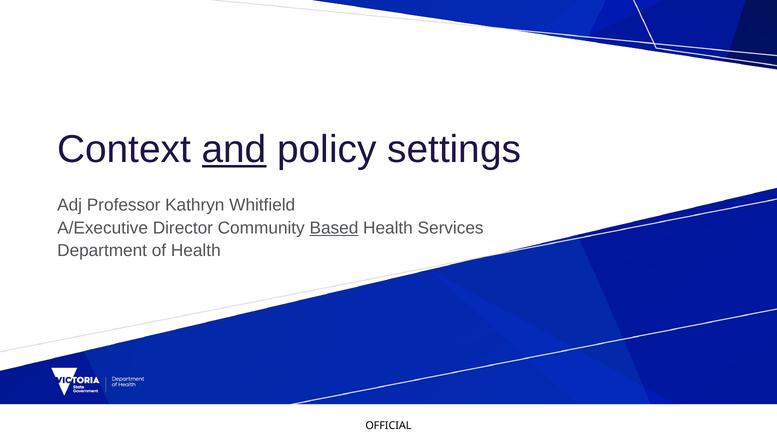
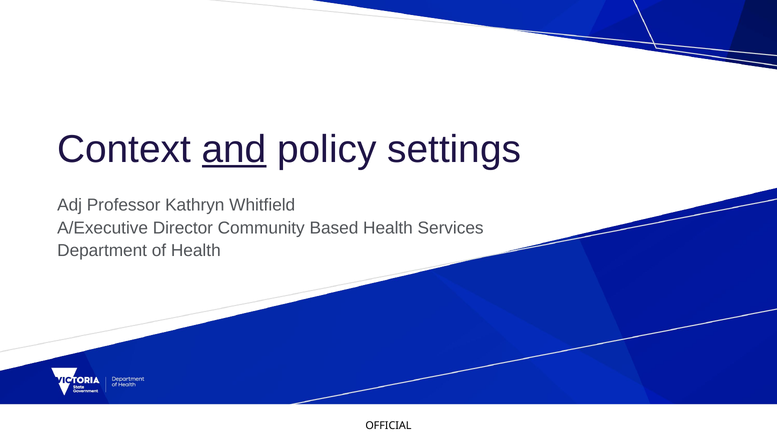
Based underline: present -> none
